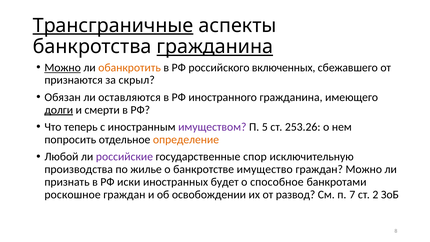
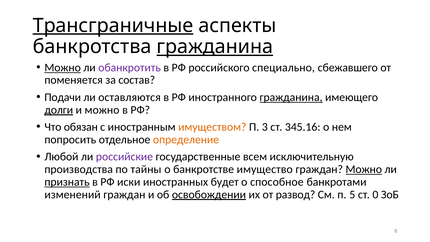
обанкротить colour: orange -> purple
включенных: включенных -> специально
признаются: признаются -> поменяется
скрыл: скрыл -> состав
Обязан: Обязан -> Подачи
гражданина at (291, 97) underline: none -> present
и смерти: смерти -> можно
теперь: теперь -> обязан
имуществом colour: purple -> orange
5: 5 -> 3
253.26: 253.26 -> 345.16
спор: спор -> всем
жилье: жилье -> тайны
Можно at (364, 169) underline: none -> present
признать underline: none -> present
роскошное: роскошное -> изменений
освобождении underline: none -> present
7: 7 -> 5
2: 2 -> 0
